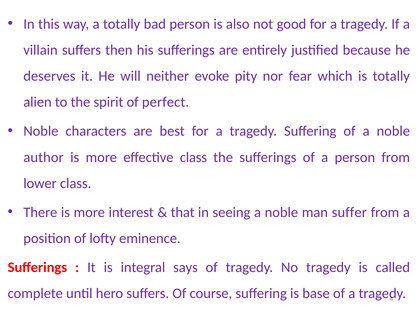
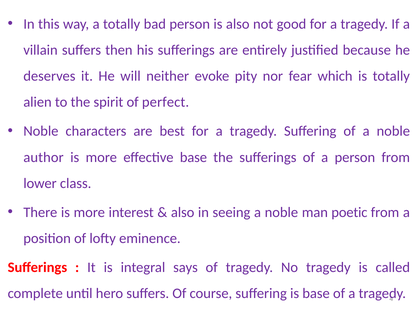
effective class: class -> base
that at (183, 213): that -> also
suffer: suffer -> poetic
